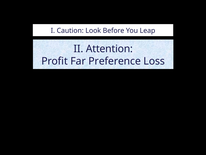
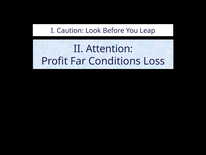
Preference: Preference -> Conditions
